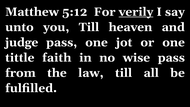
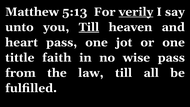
5:12: 5:12 -> 5:13
Till at (89, 27) underline: none -> present
judge: judge -> heart
